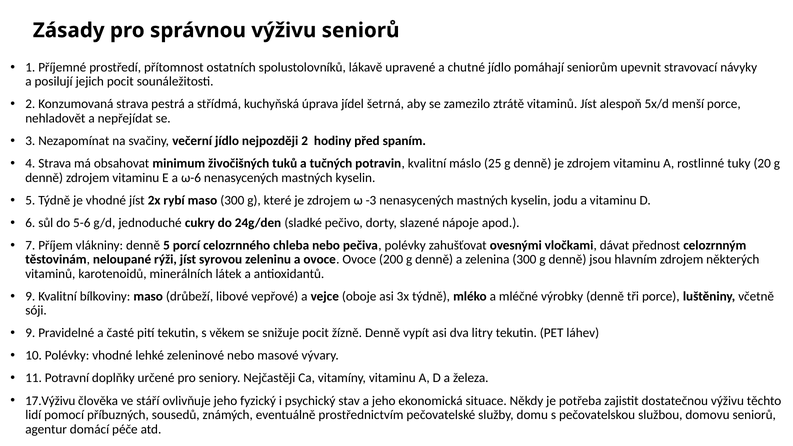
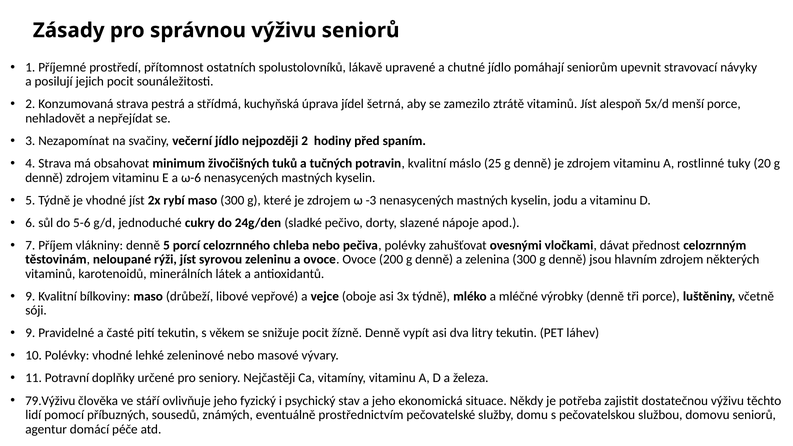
17.Výživu: 17.Výživu -> 79.Výživu
